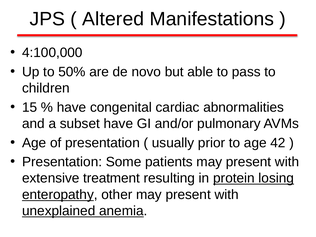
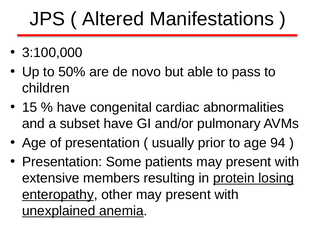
4:100,000: 4:100,000 -> 3:100,000
42: 42 -> 94
treatment: treatment -> members
